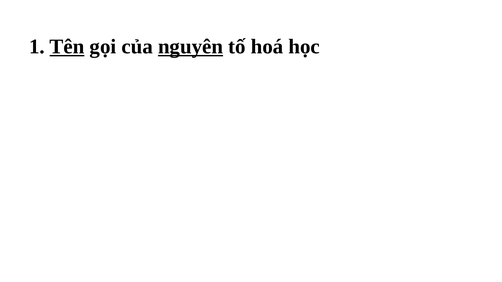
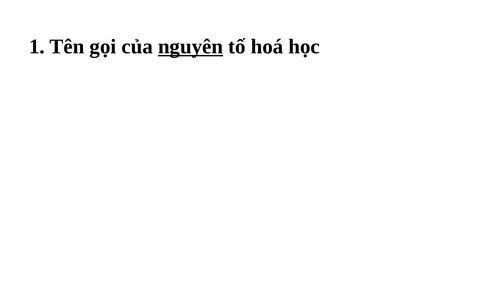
Tên underline: present -> none
